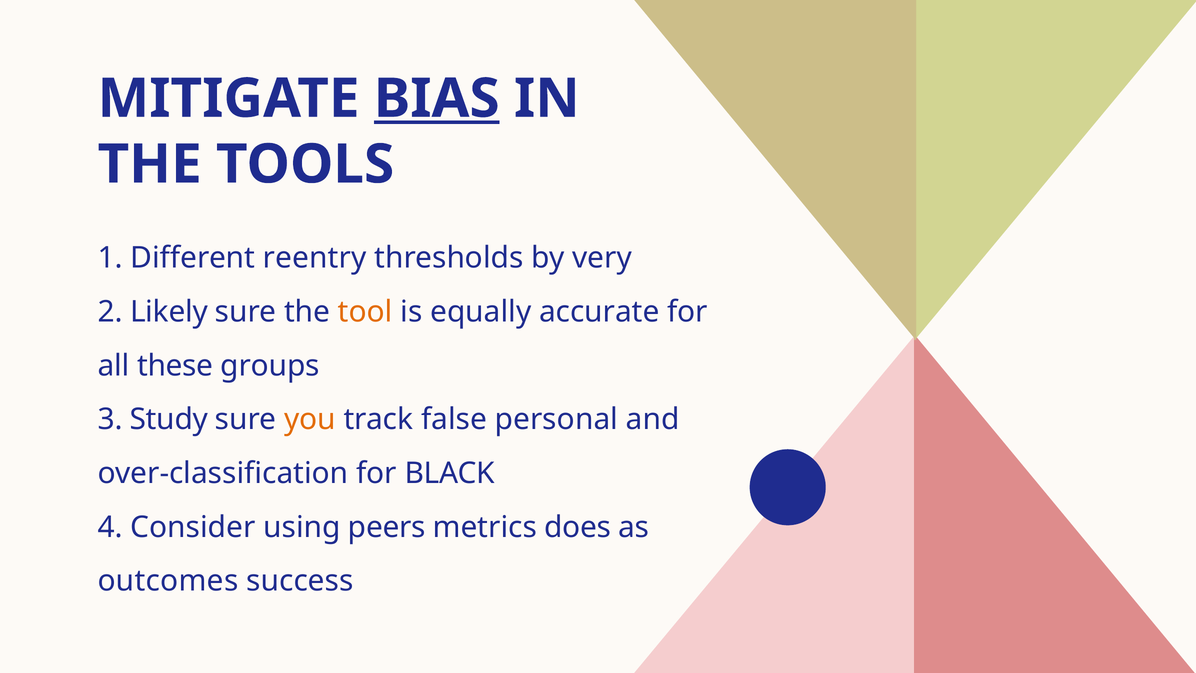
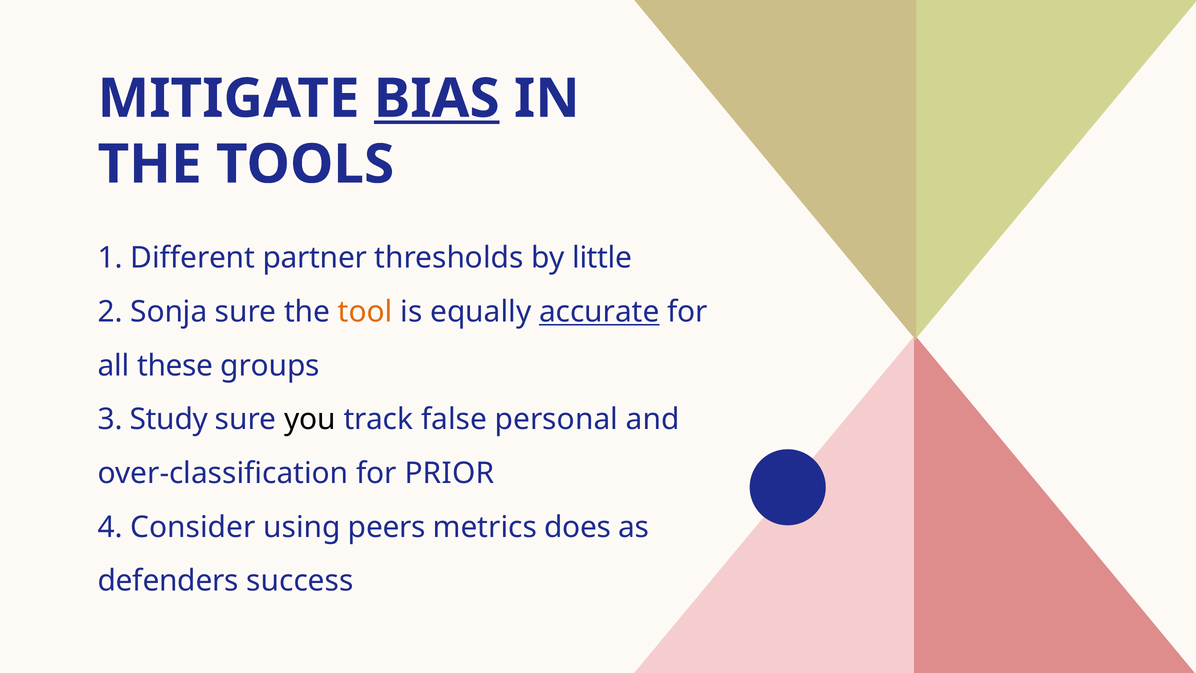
reentry: reentry -> partner
very: very -> little
Likely: Likely -> Sonja
accurate underline: none -> present
you colour: orange -> black
BLACK: BLACK -> PRIOR
outcomes: outcomes -> defenders
